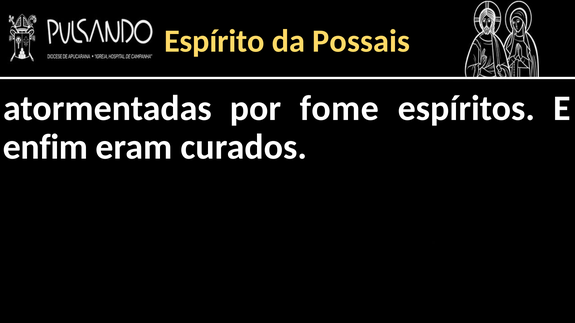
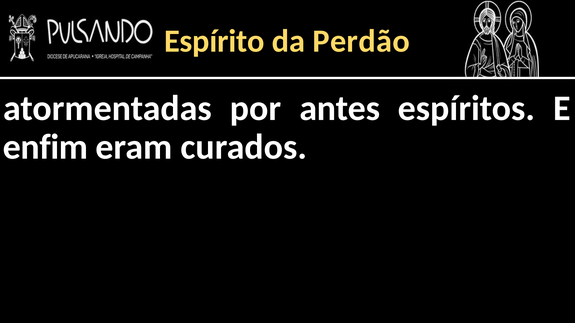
Possais: Possais -> Perdão
fome: fome -> antes
